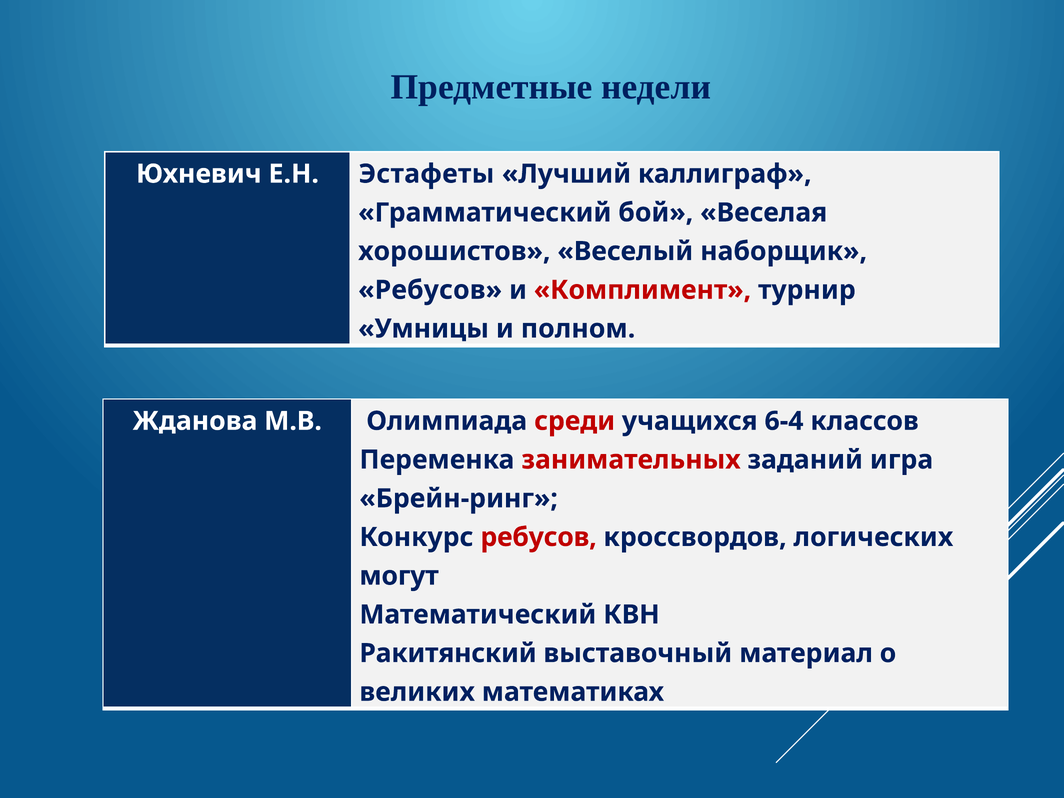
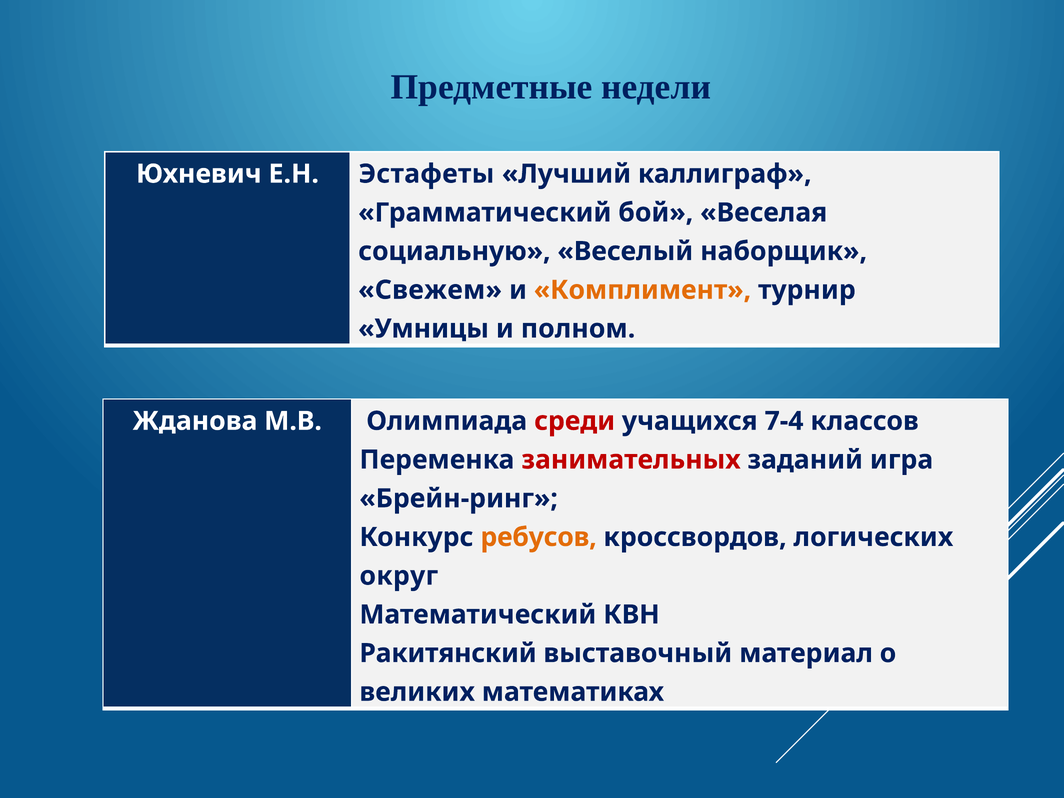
хорошистов: хорошистов -> социальную
Ребусов at (430, 290): Ребусов -> Свежем
Комплимент colour: red -> orange
6-4: 6-4 -> 7-4
ребусов at (539, 537) colour: red -> orange
могут: могут -> округ
